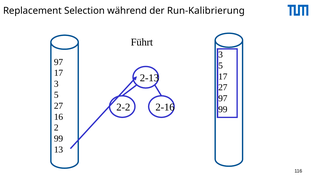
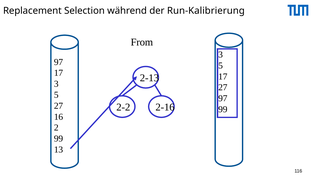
Führt: Führt -> From
